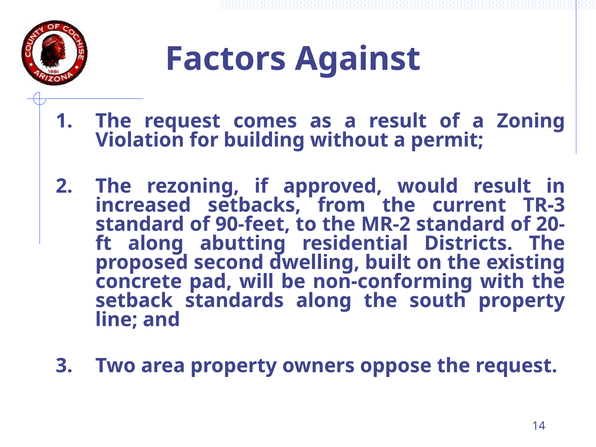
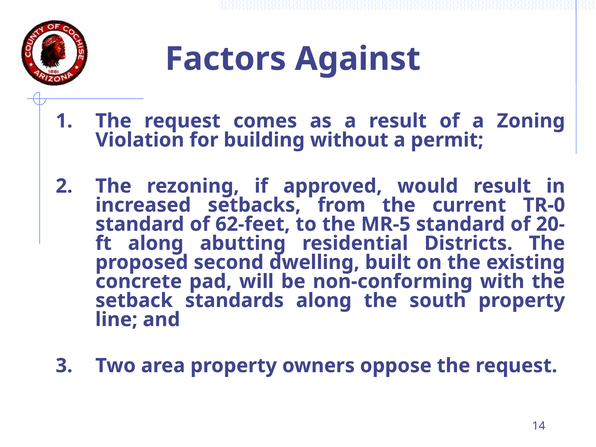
TR-3: TR-3 -> TR-0
90-feet: 90-feet -> 62-feet
MR-2: MR-2 -> MR-5
